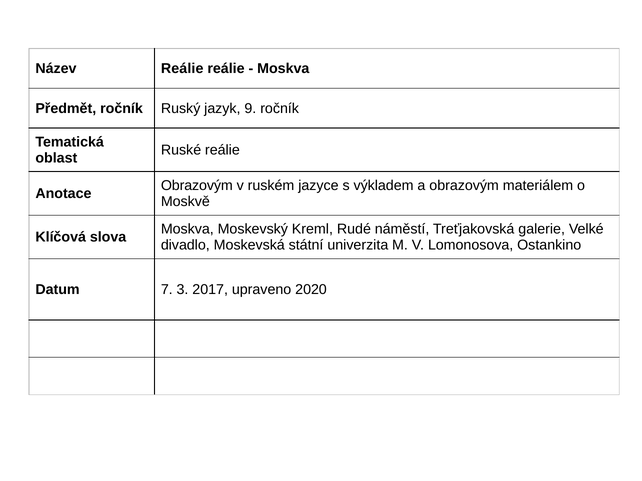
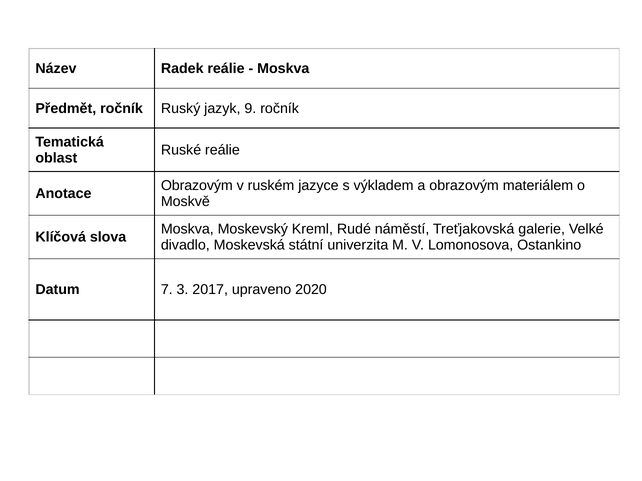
Název Reálie: Reálie -> Radek
